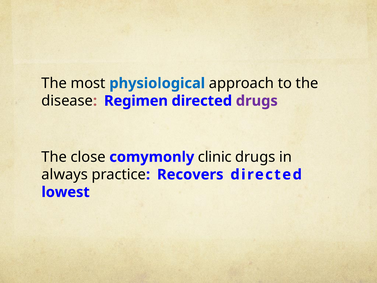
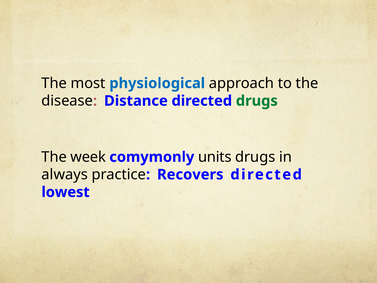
Regimen: Regimen -> Distance
drugs at (257, 101) colour: purple -> green
close: close -> week
clinic: clinic -> units
